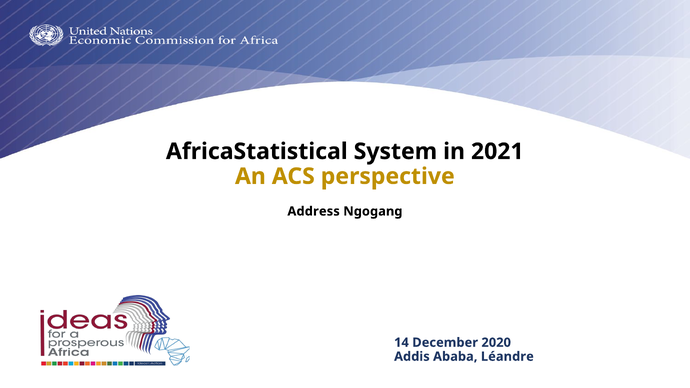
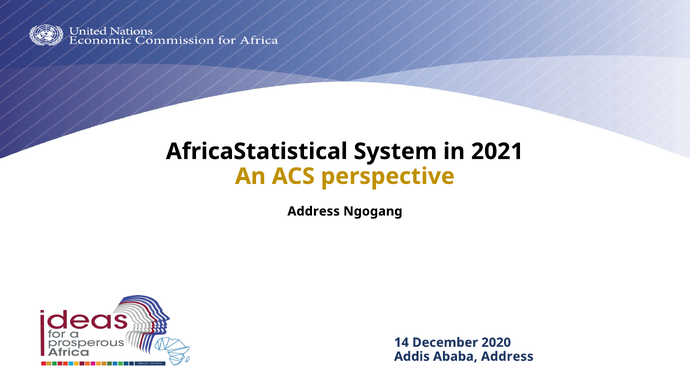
Ababa Léandre: Léandre -> Address
